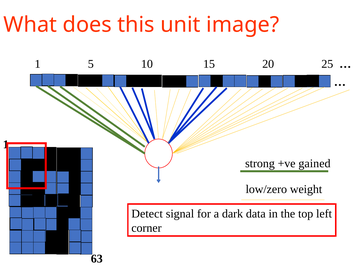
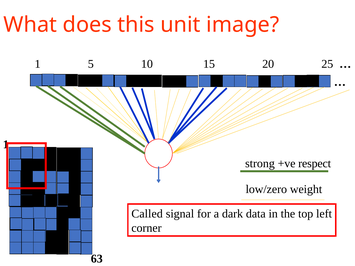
gained: gained -> respect
Detect: Detect -> Called
